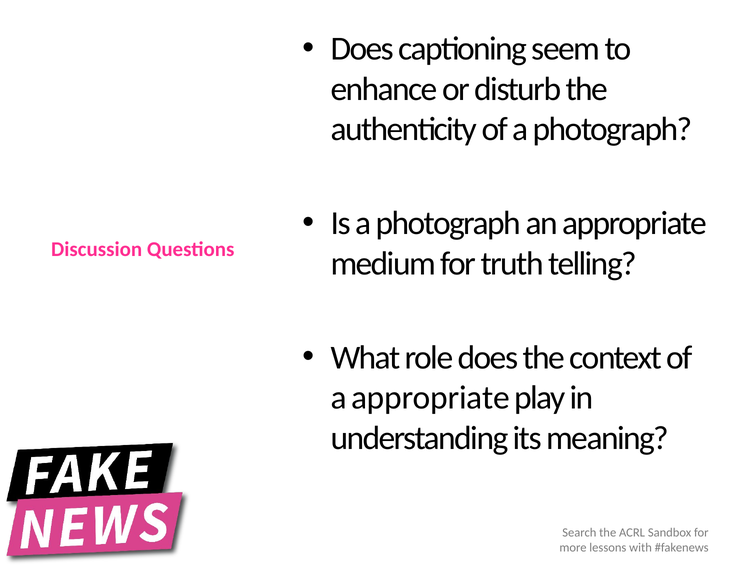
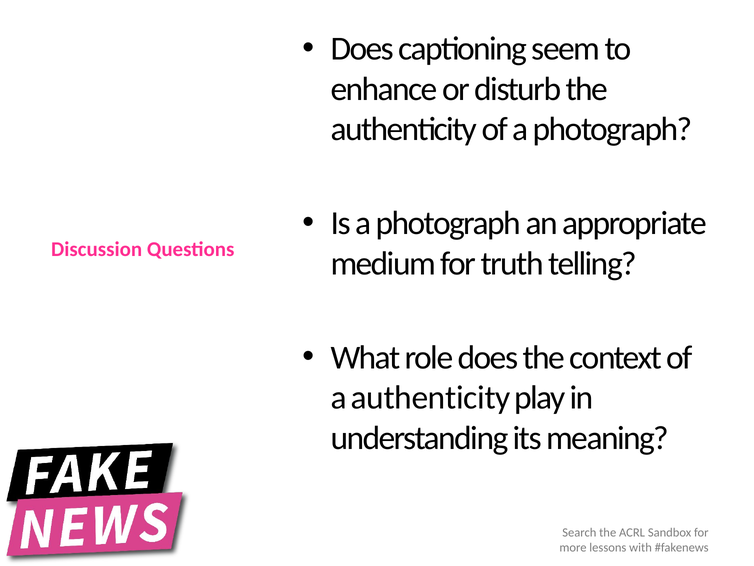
a appropriate: appropriate -> authenticity
